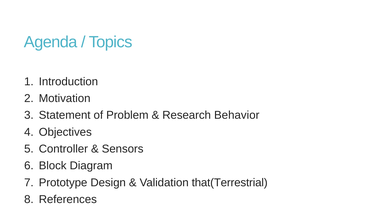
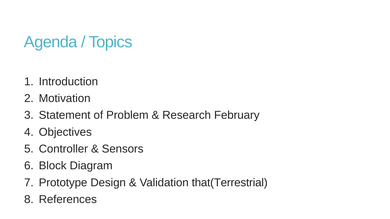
Behavior: Behavior -> February
